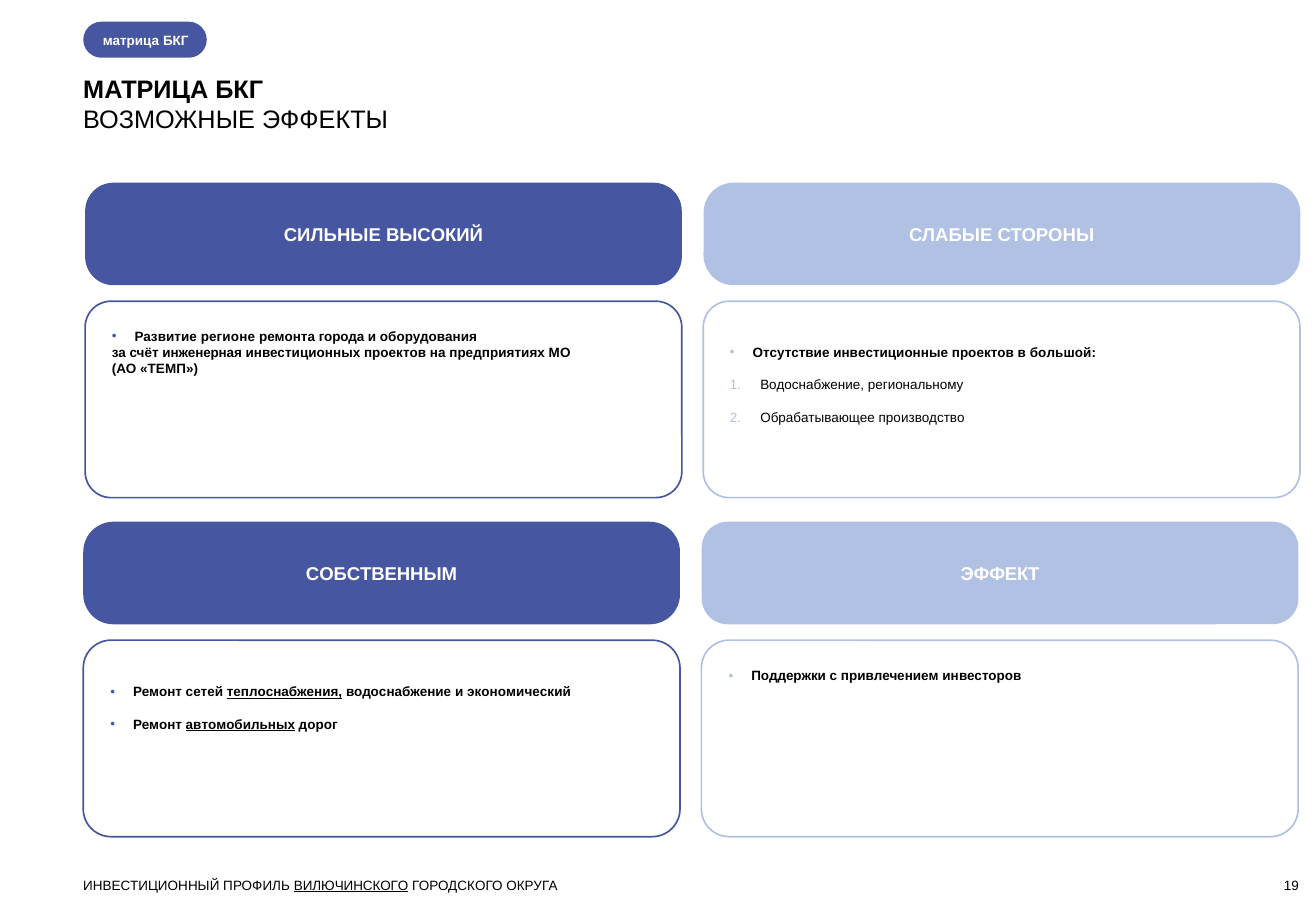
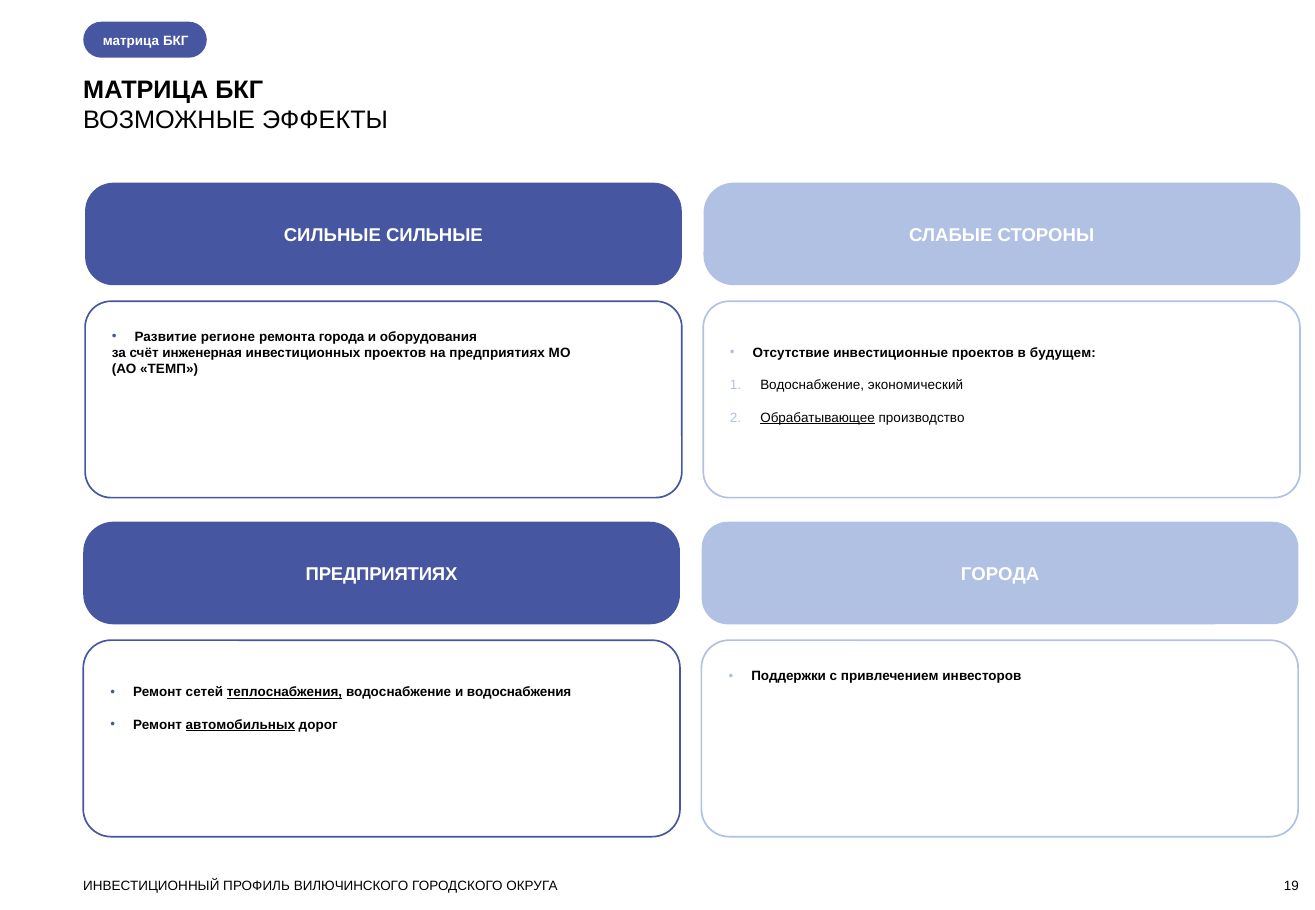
СИЛЬНЫЕ ВЫСОКИЙ: ВЫСОКИЙ -> СИЛЬНЫЕ
большой: большой -> будущем
региональному: региональному -> экономический
Обрабатывающее underline: none -> present
СОБСТВЕННЫМ at (382, 575): СОБСТВЕННЫМ -> ПРЕДПРИЯТИЯХ
ЭФФЕКТ at (1000, 575): ЭФФЕКТ -> ГОРОДА
экономический: экономический -> водоснабжения
ВИЛЮЧИНСКОГО underline: present -> none
